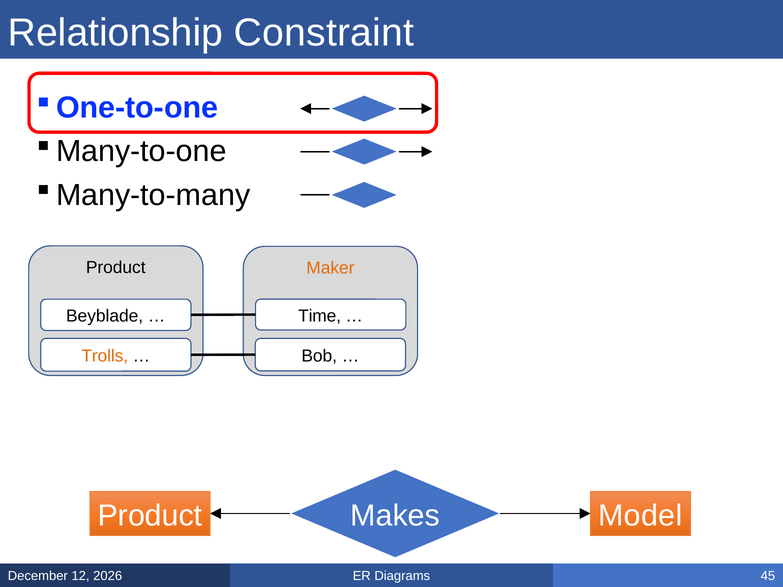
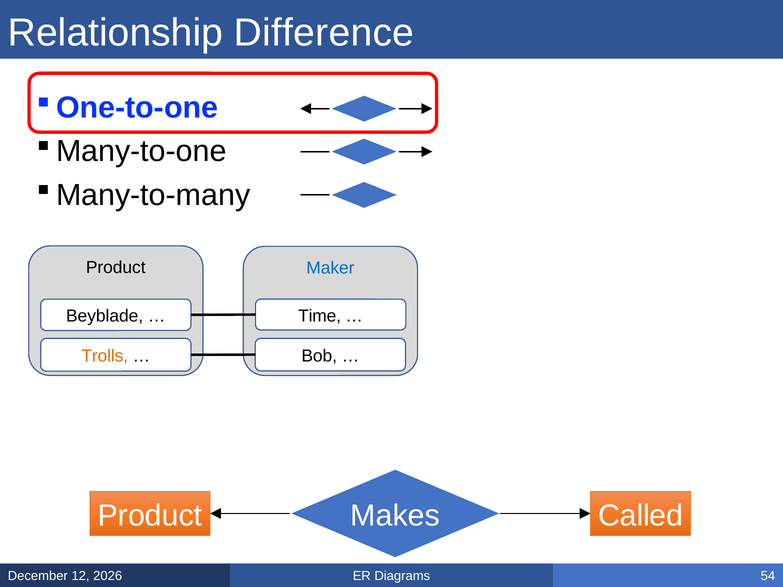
Constraint: Constraint -> Difference
Maker colour: orange -> blue
Model: Model -> Called
45: 45 -> 54
